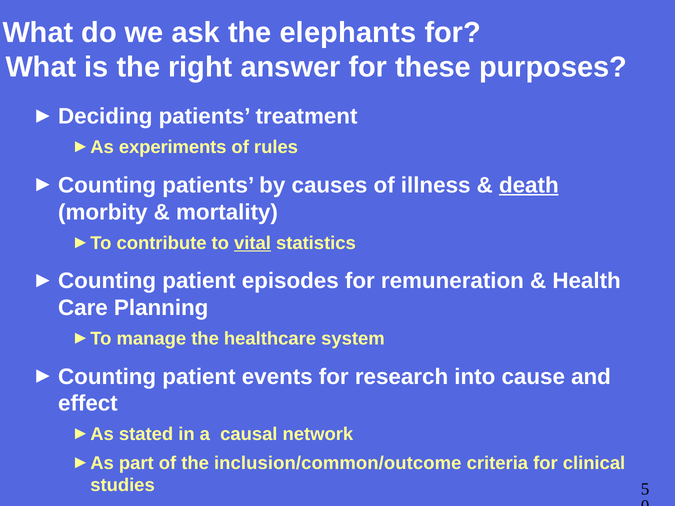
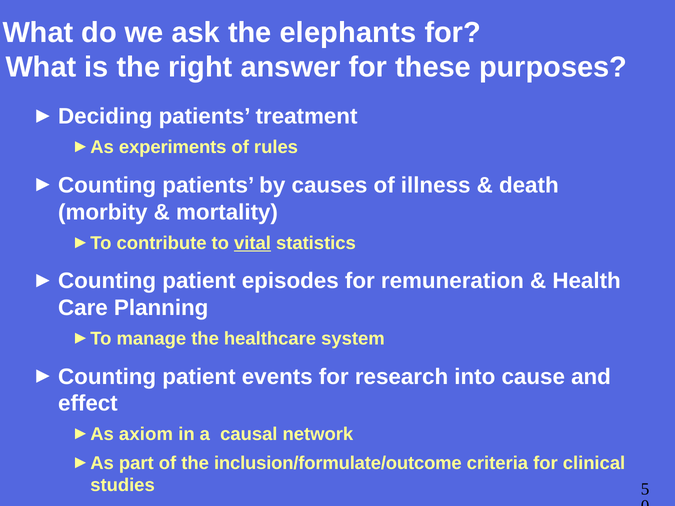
death underline: present -> none
stated: stated -> axiom
inclusion/common/outcome: inclusion/common/outcome -> inclusion/formulate/outcome
